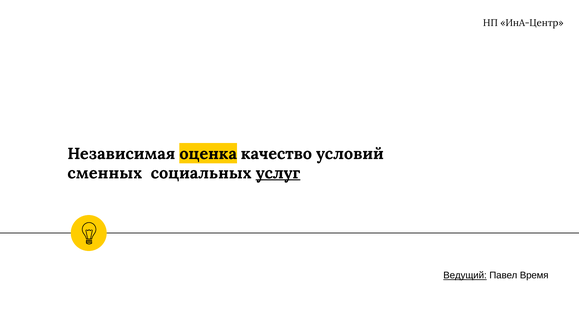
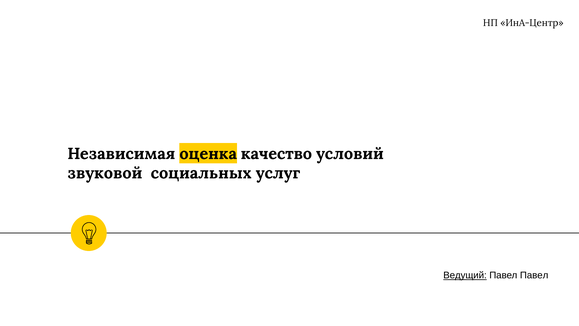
сменных: сменных -> звуковой
услуг underline: present -> none
Павел Время: Время -> Павел
